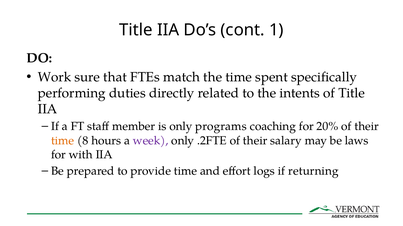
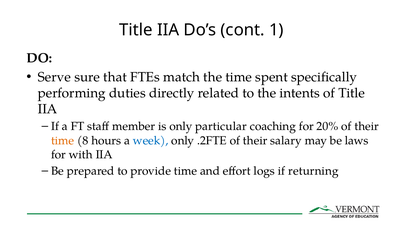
Work: Work -> Serve
programs: programs -> particular
week colour: purple -> blue
